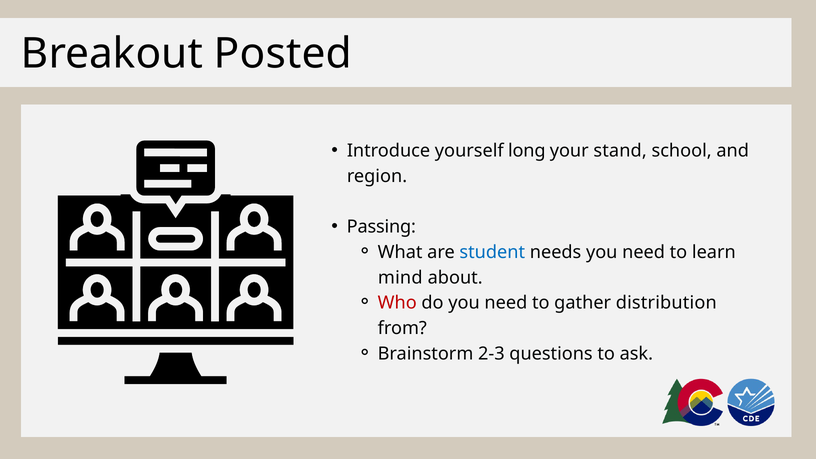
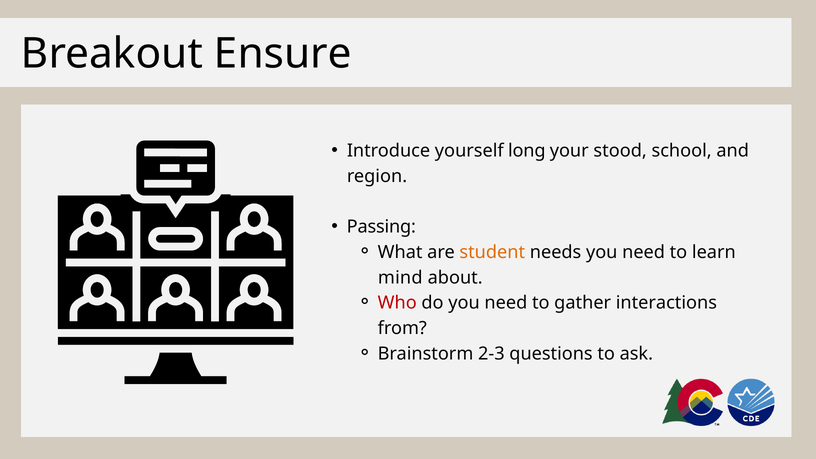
Posted: Posted -> Ensure
stand: stand -> stood
student colour: blue -> orange
distribution: distribution -> interactions
